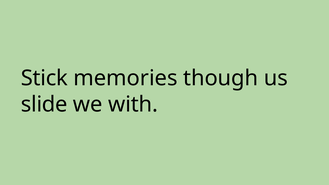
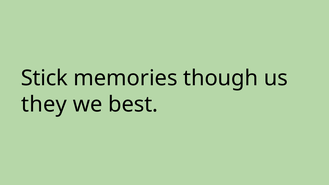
slide: slide -> they
with: with -> best
